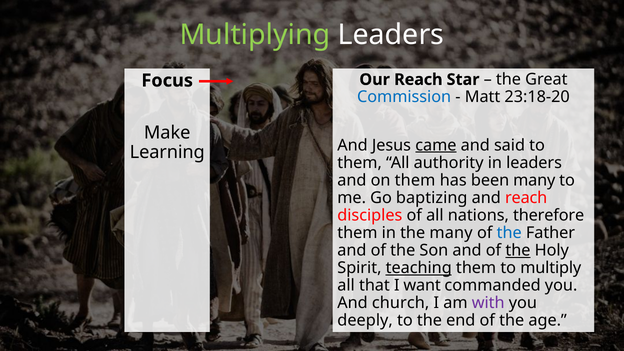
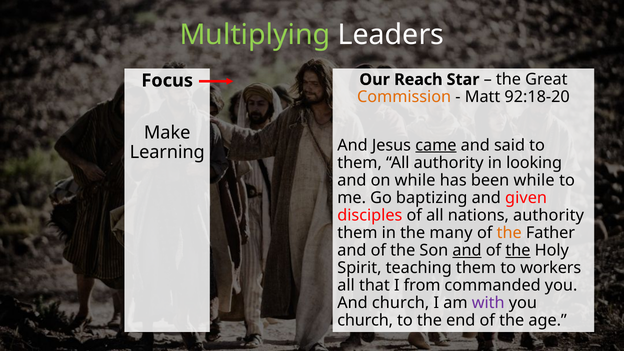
Commission colour: blue -> orange
23:18-20: 23:18-20 -> 92:18-20
in leaders: leaders -> looking
on them: them -> while
been many: many -> while
and reach: reach -> given
nations therefore: therefore -> authority
the at (509, 233) colour: blue -> orange
and at (467, 250) underline: none -> present
teaching underline: present -> none
multiply: multiply -> workers
want: want -> from
deeply at (365, 321): deeply -> church
